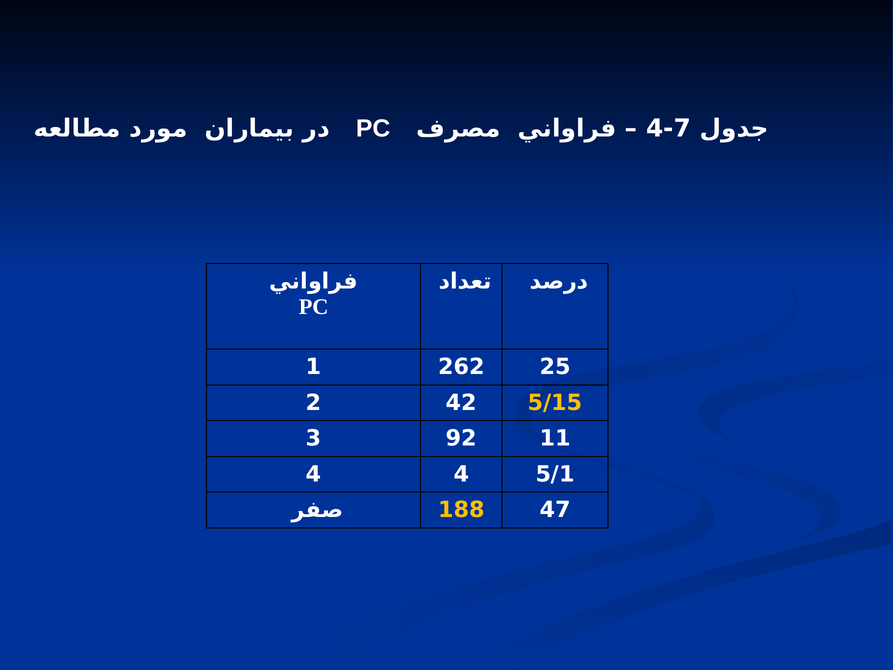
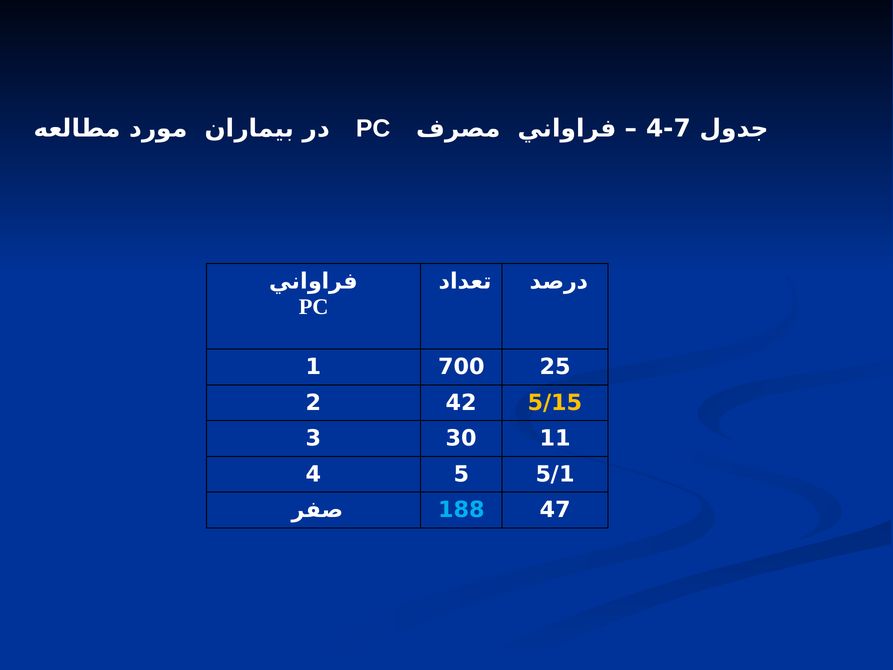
262: 262 -> 700
92: 92 -> 30
4 4: 4 -> 5
188 colour: yellow -> light blue
